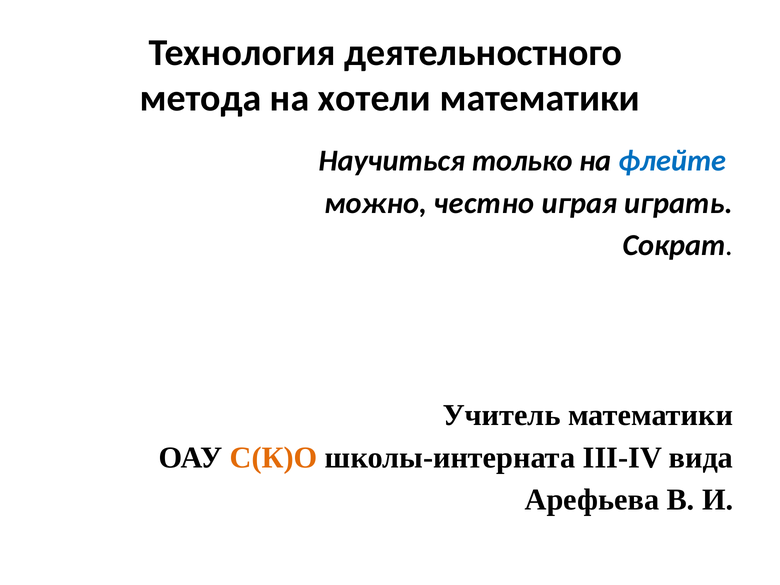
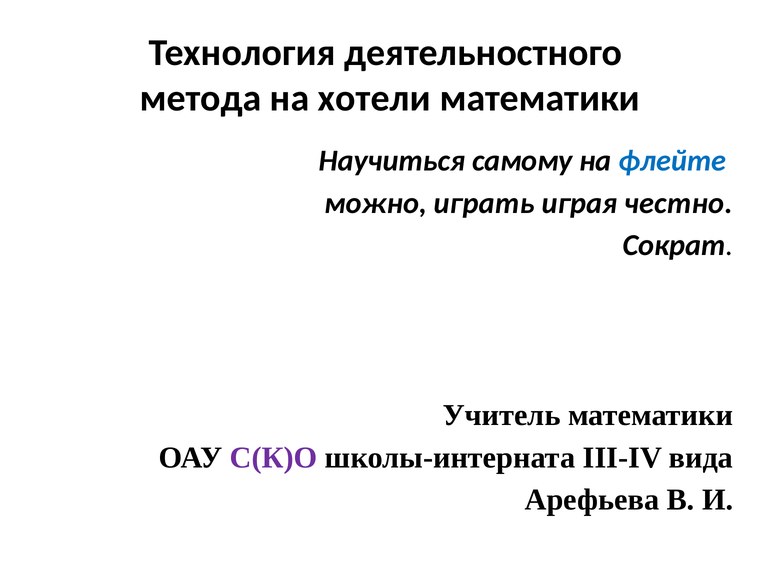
только: только -> самому
честно: честно -> играть
играть: играть -> честно
С(К)О colour: orange -> purple
